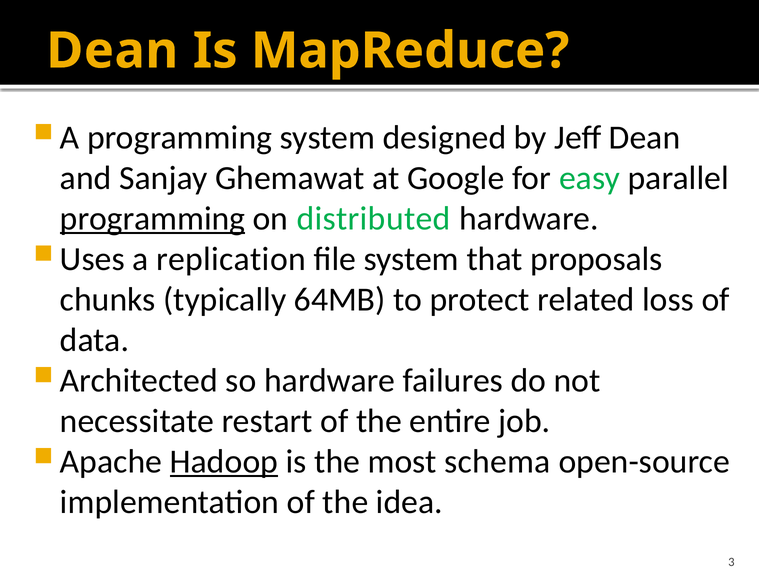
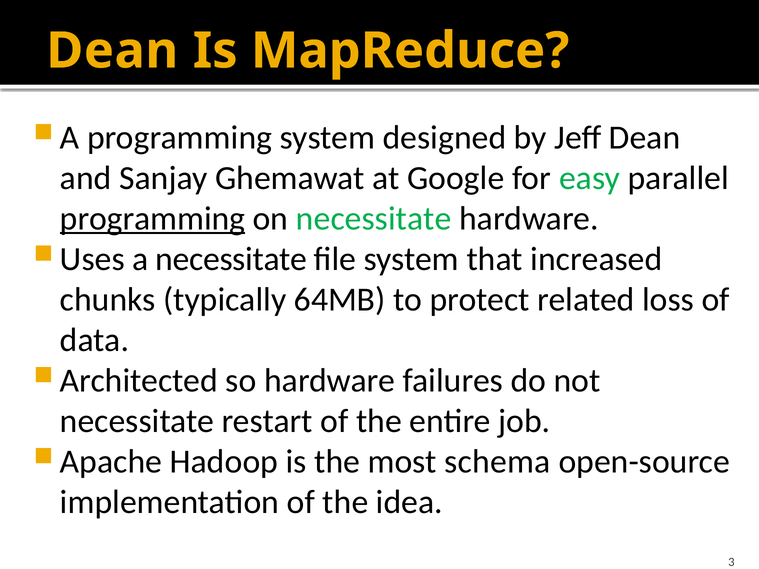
on distributed: distributed -> necessitate
a replication: replication -> necessitate
proposals: proposals -> increased
Hadoop underline: present -> none
